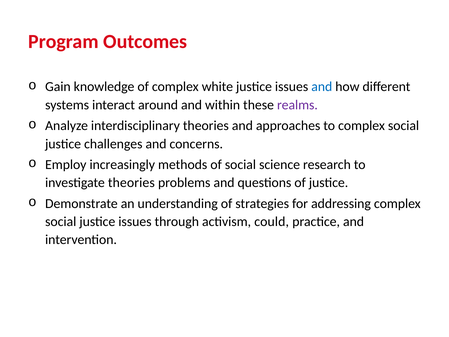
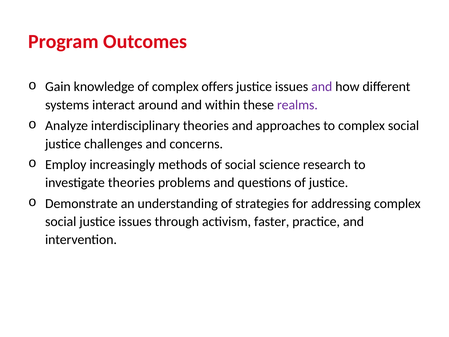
white: white -> offers
and at (322, 87) colour: blue -> purple
could: could -> faster
